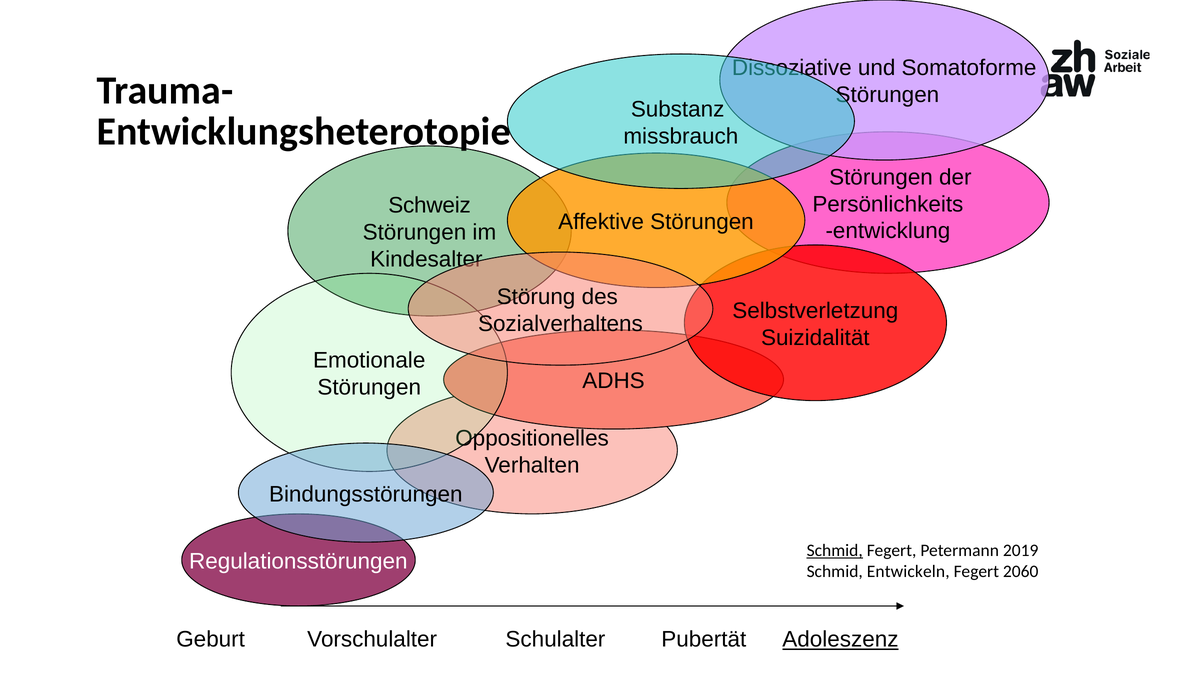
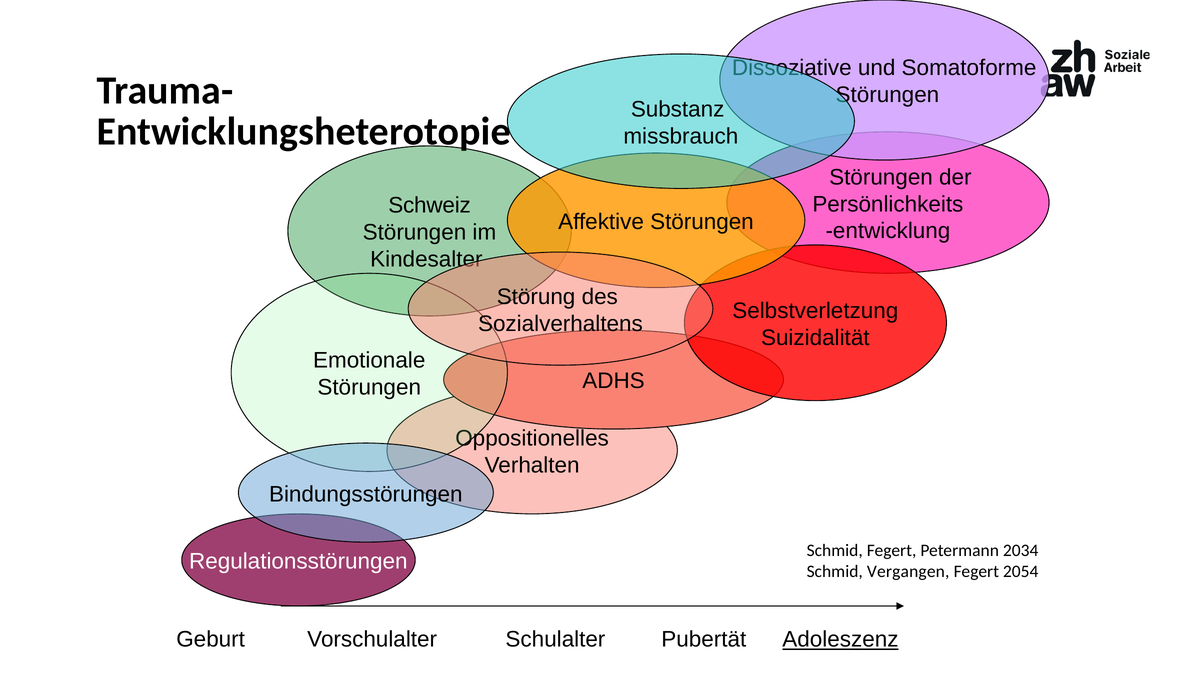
Schmid at (835, 551) underline: present -> none
2019: 2019 -> 2034
Entwickeln: Entwickeln -> Vergangen
2060: 2060 -> 2054
